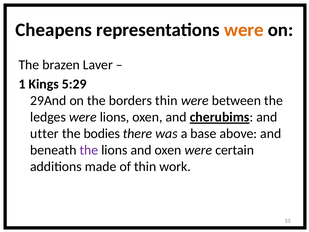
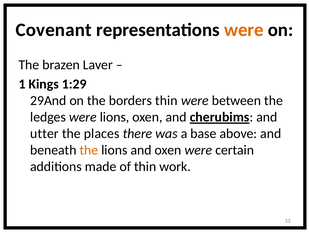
Cheapens: Cheapens -> Covenant
5:29: 5:29 -> 1:29
bodies: bodies -> places
the at (89, 150) colour: purple -> orange
